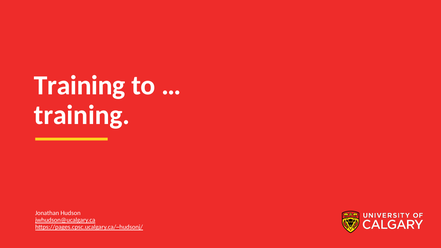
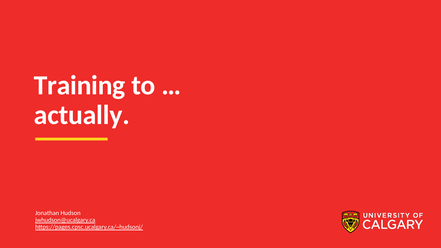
training at (82, 115): training -> actually
